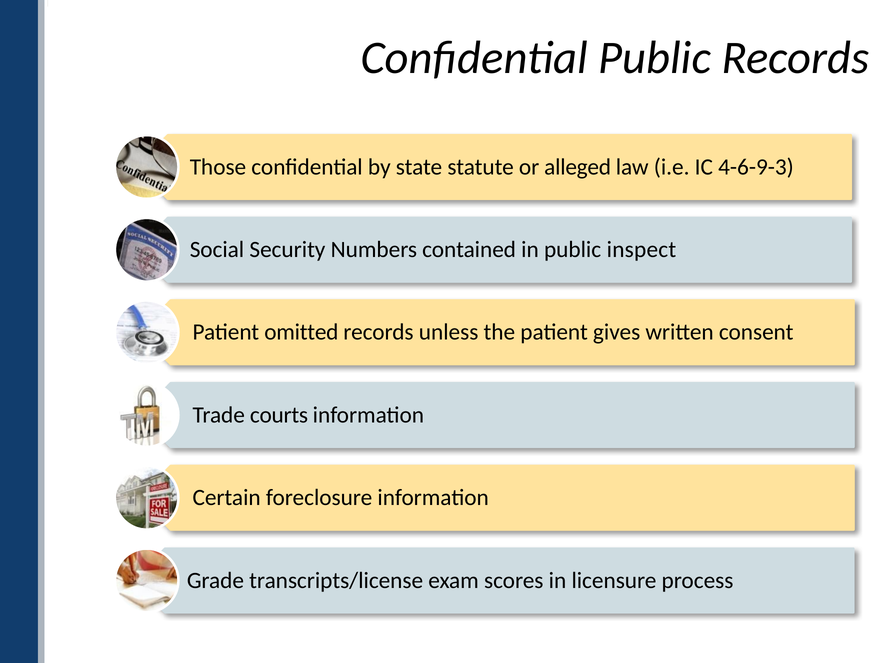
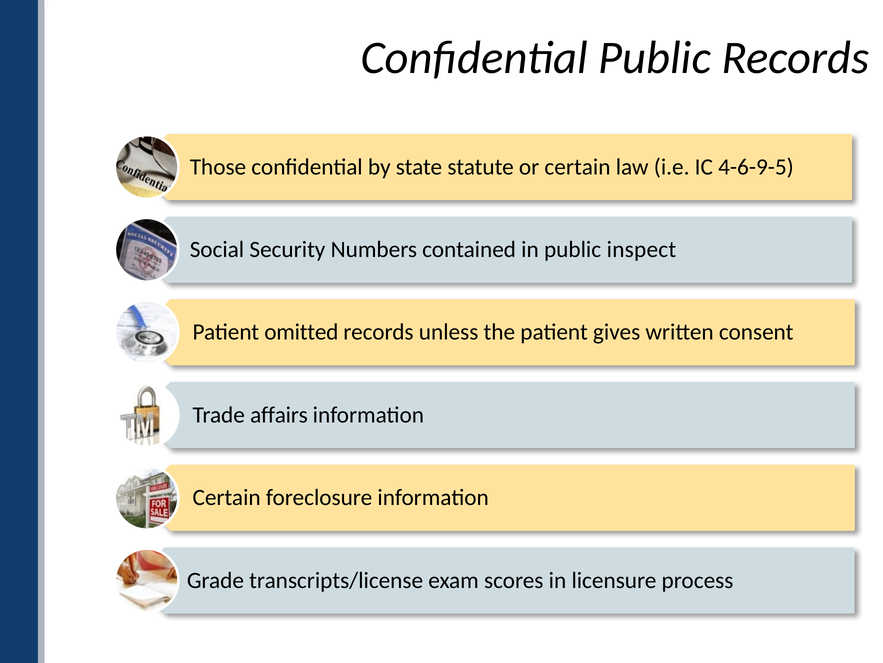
or alleged: alleged -> certain
4-6-9-3: 4-6-9-3 -> 4-6-9-5
courts: courts -> affairs
